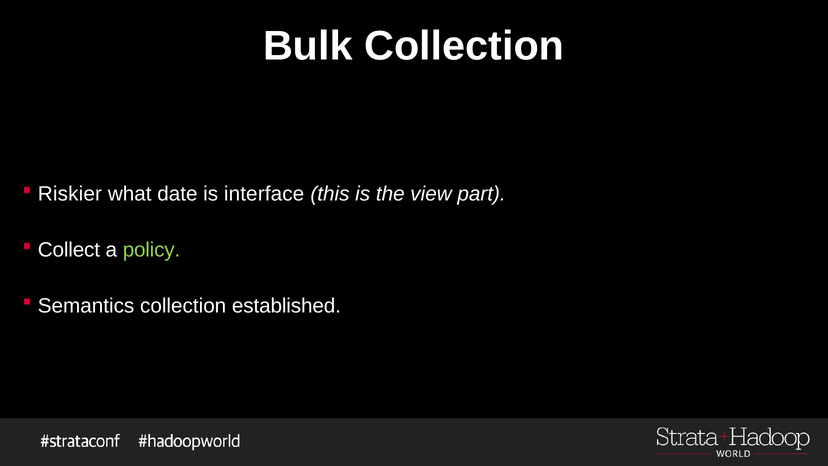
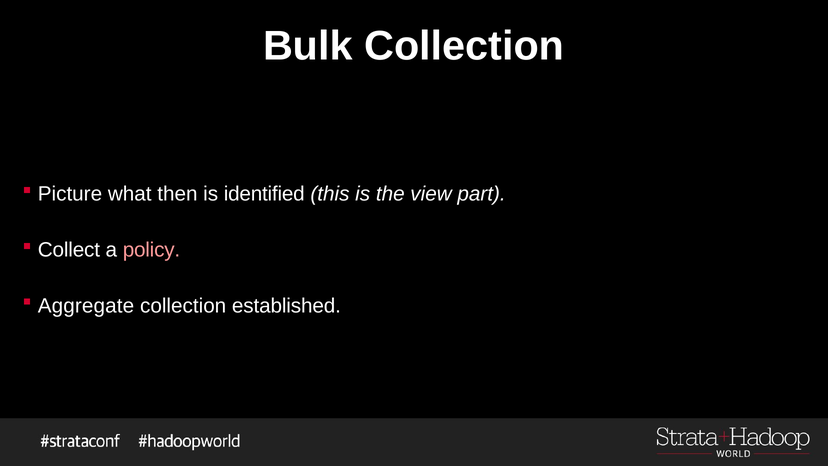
Riskier: Riskier -> Picture
date: date -> then
interface: interface -> identified
policy colour: light green -> pink
Semantics: Semantics -> Aggregate
